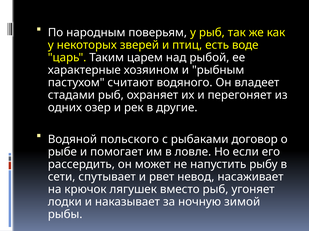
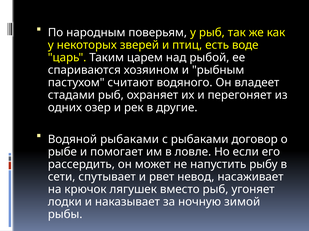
характерные: характерные -> спариваются
Водяной польского: польского -> рыбаками
